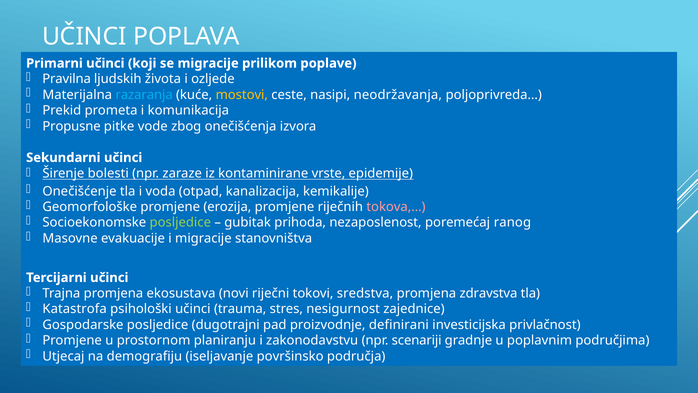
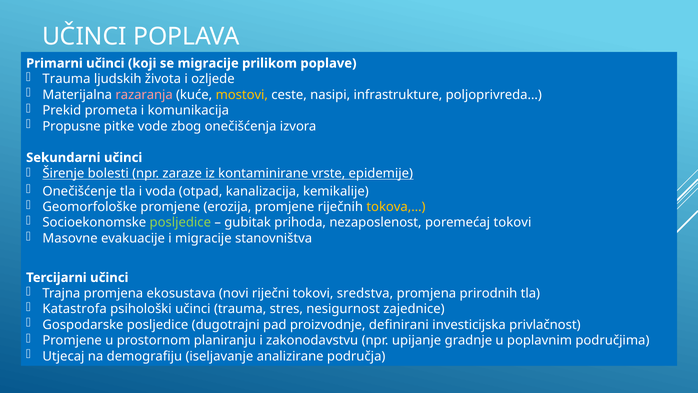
Pravilna at (67, 79): Pravilna -> Trauma
razaranja colour: light blue -> pink
neodržavanja: neodržavanja -> infrastrukture
tokova,… colour: pink -> yellow
poremećaj ranog: ranog -> tokovi
zdravstva: zdravstva -> prirodnih
scenariji: scenariji -> upijanje
površinsko: površinsko -> analizirane
